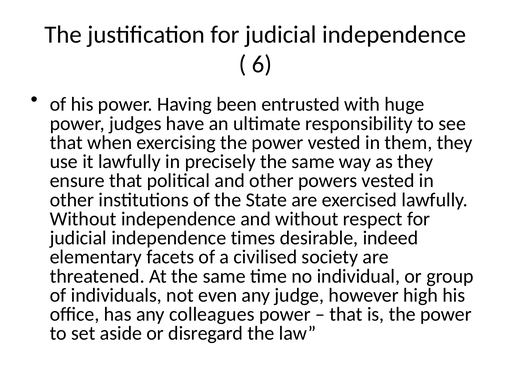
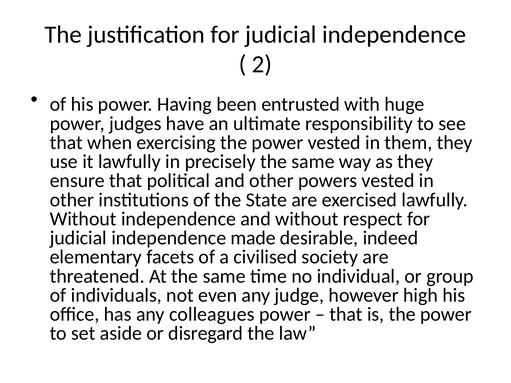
6: 6 -> 2
times: times -> made
